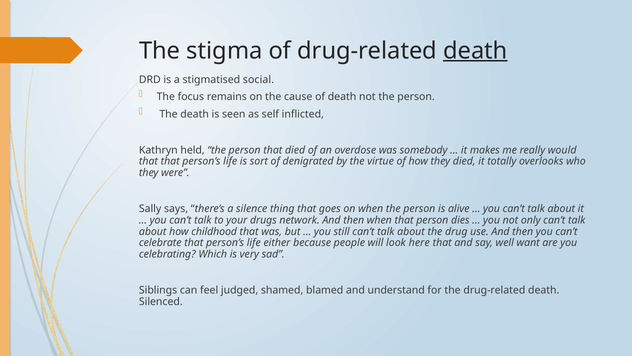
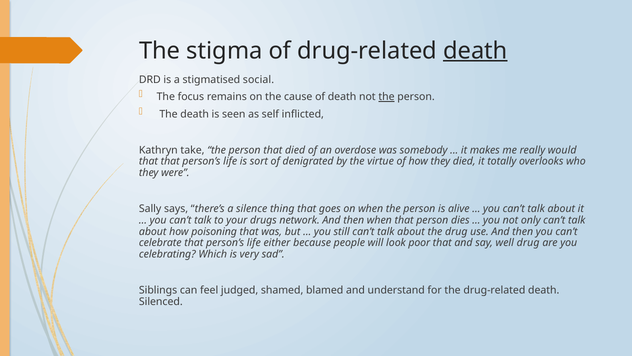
the at (387, 97) underline: none -> present
held: held -> take
childhood: childhood -> poisoning
here: here -> poor
well want: want -> drug
